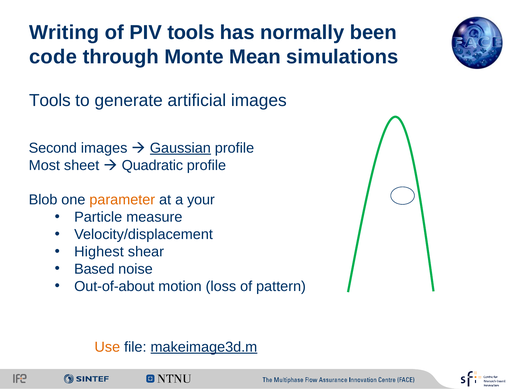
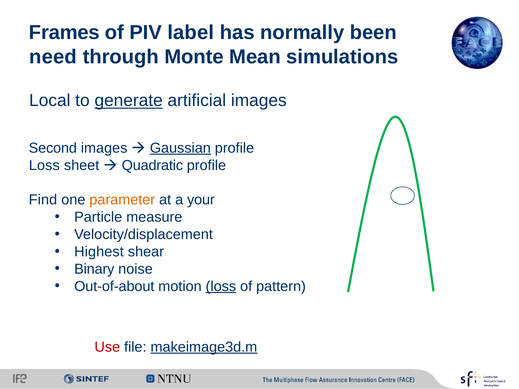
Writing: Writing -> Frames
PIV tools: tools -> label
code: code -> need
Tools at (50, 101): Tools -> Local
generate underline: none -> present
Most at (44, 165): Most -> Loss
Blob: Blob -> Find
Based: Based -> Binary
loss at (221, 287) underline: none -> present
Use colour: orange -> red
